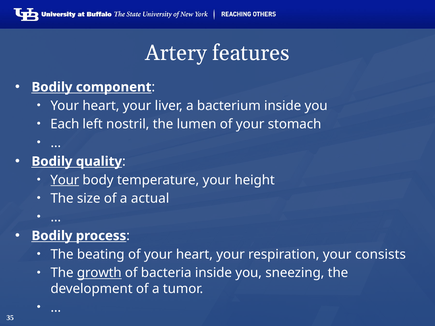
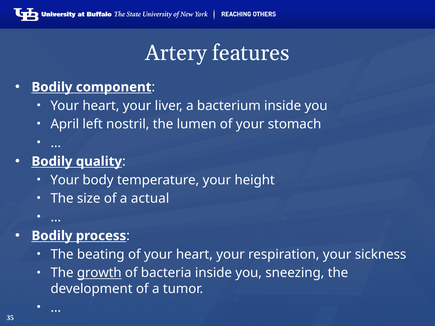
Each: Each -> April
Your at (65, 180) underline: present -> none
consists: consists -> sickness
